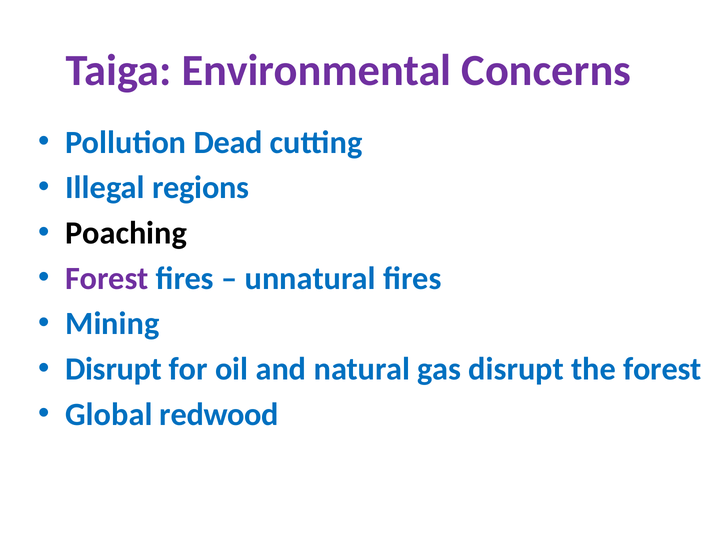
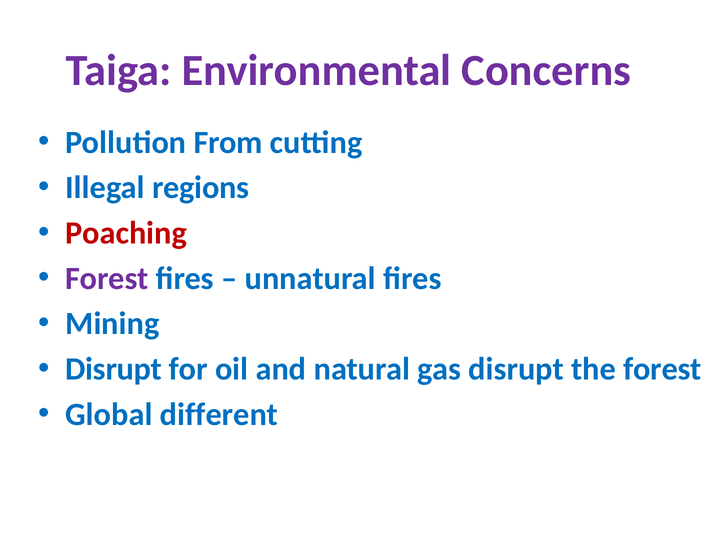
Dead: Dead -> From
Poaching colour: black -> red
redwood: redwood -> different
